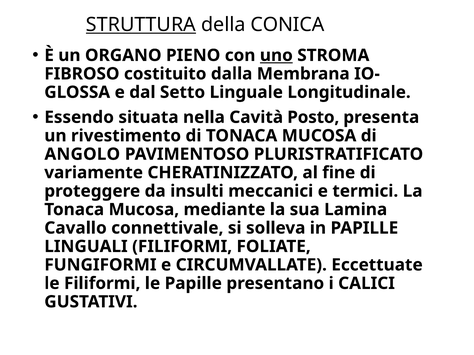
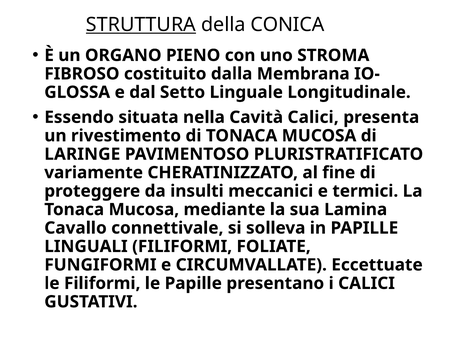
uno underline: present -> none
Cavità Posto: Posto -> Calici
ANGOLO: ANGOLO -> LARINGE
